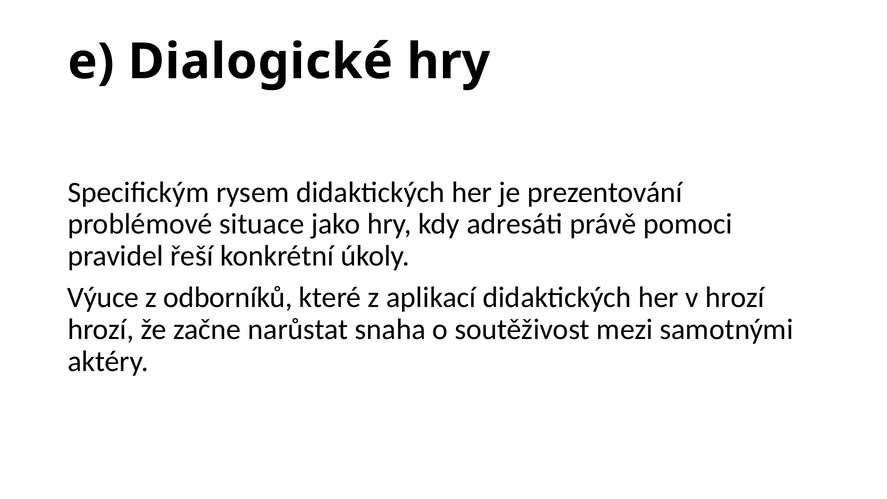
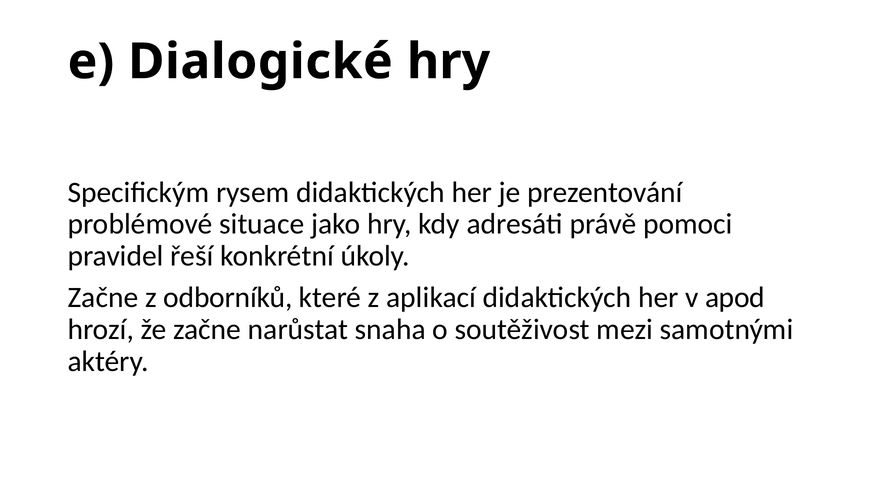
Výuce at (103, 297): Výuce -> Začne
v hrozí: hrozí -> apod
